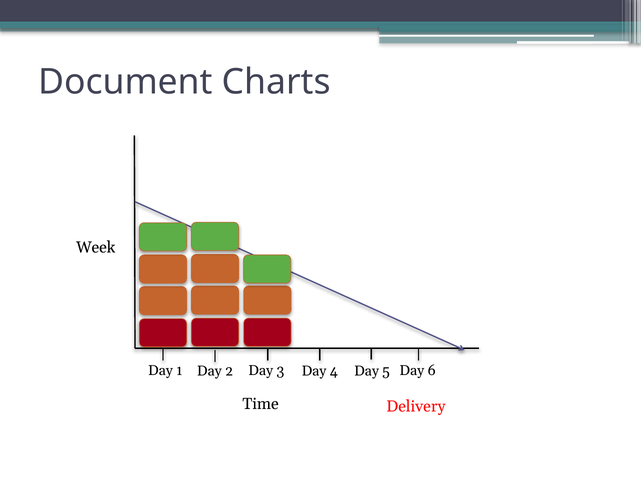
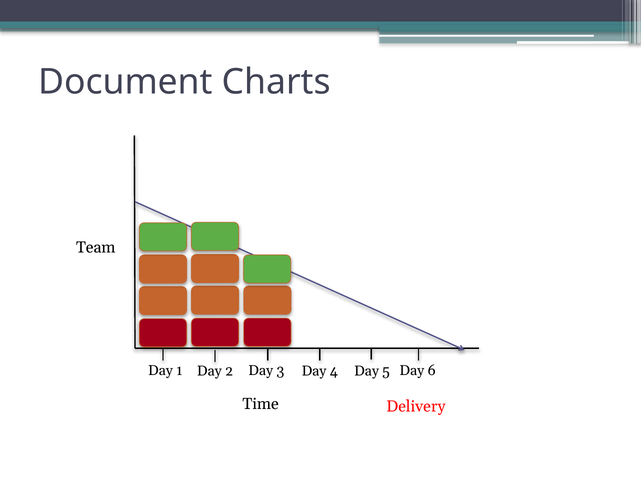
Week: Week -> Team
